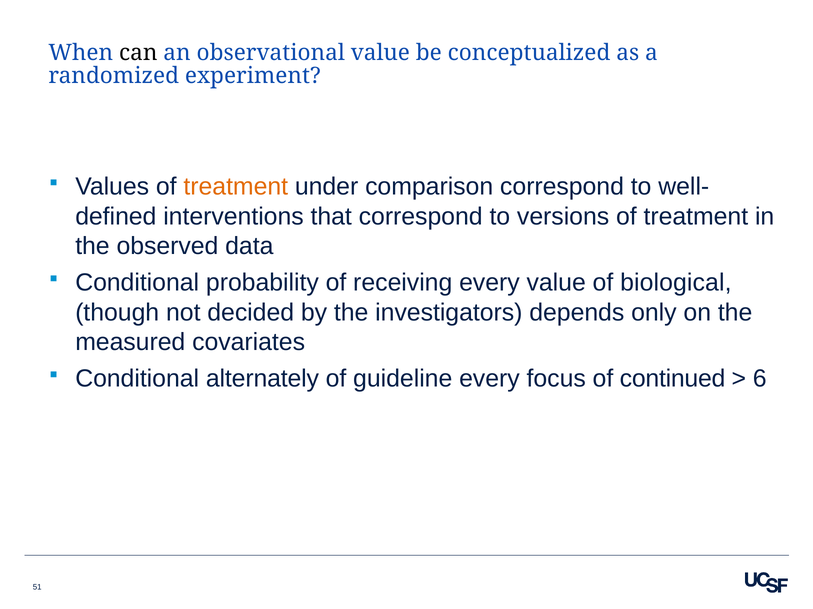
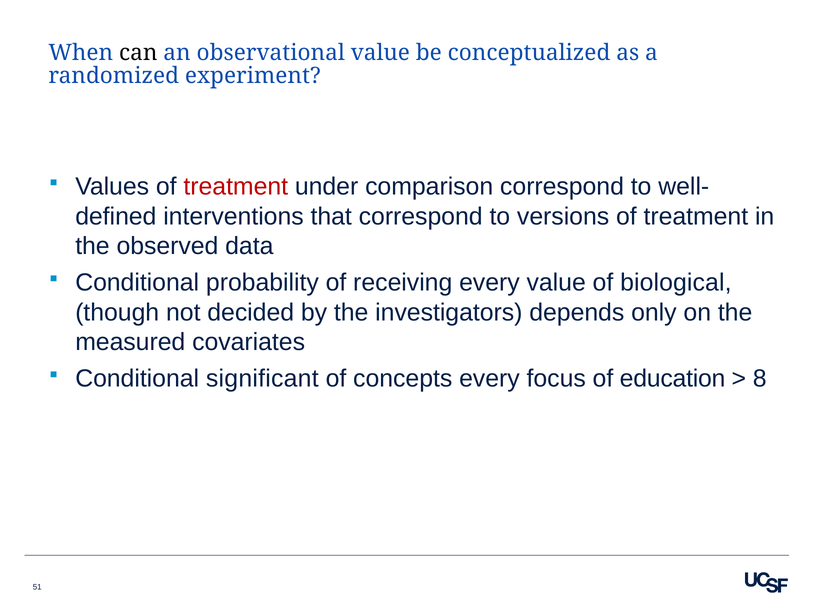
treatment at (236, 187) colour: orange -> red
alternately: alternately -> significant
guideline: guideline -> concepts
continued: continued -> education
6: 6 -> 8
